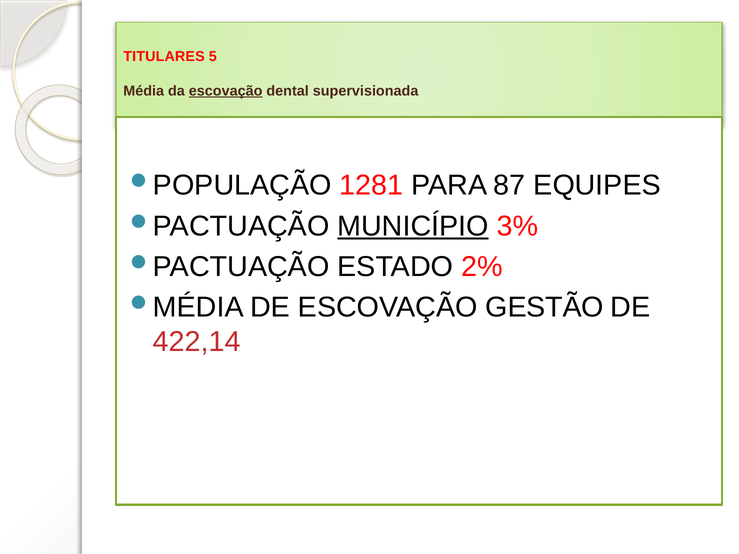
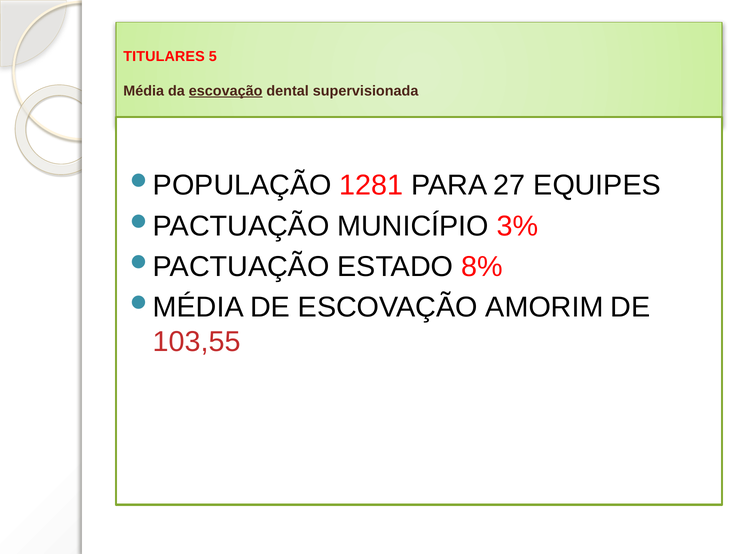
87: 87 -> 27
MUNICÍPIO underline: present -> none
2%: 2% -> 8%
GESTÃO: GESTÃO -> AMORIM
422,14: 422,14 -> 103,55
